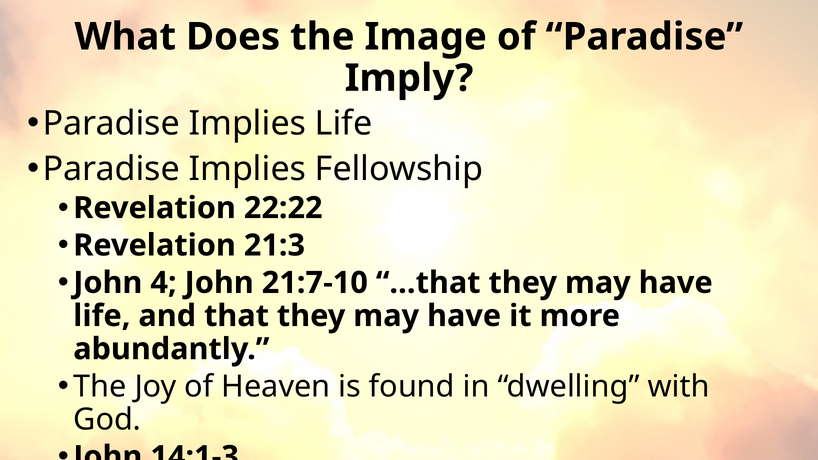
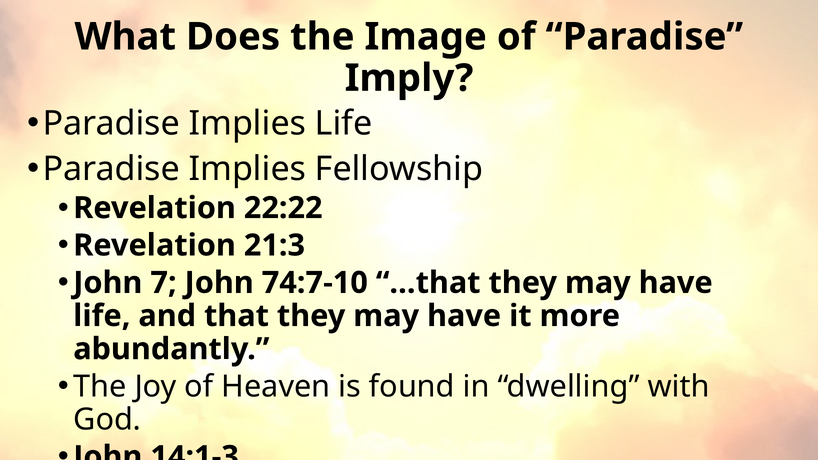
4: 4 -> 7
21:7-10: 21:7-10 -> 74:7-10
